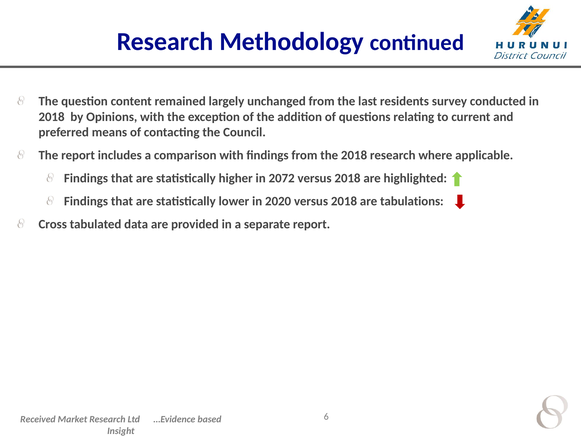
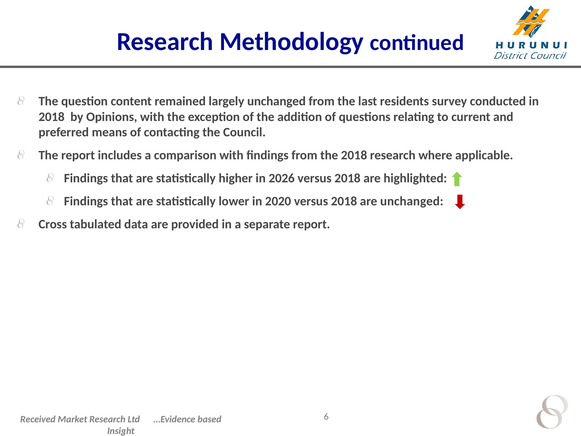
2072: 2072 -> 2026
are tabulations: tabulations -> unchanged
